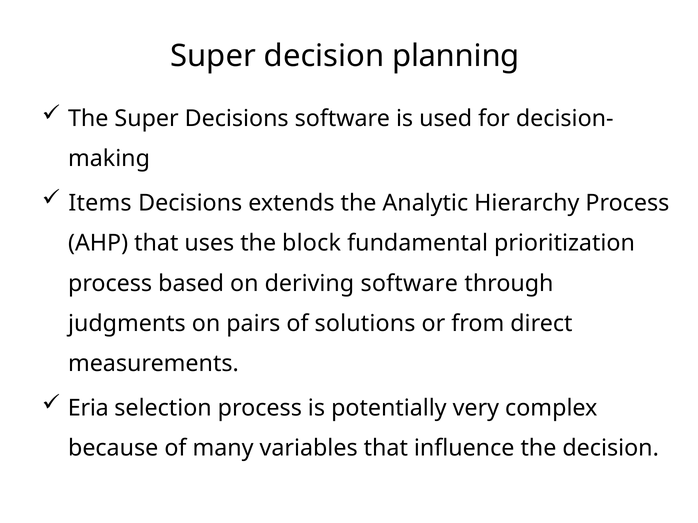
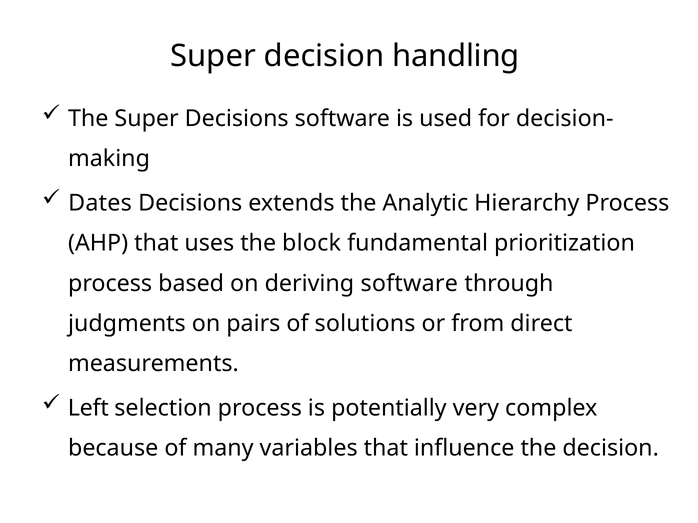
planning: planning -> handling
Items: Items -> Dates
Eria: Eria -> Left
